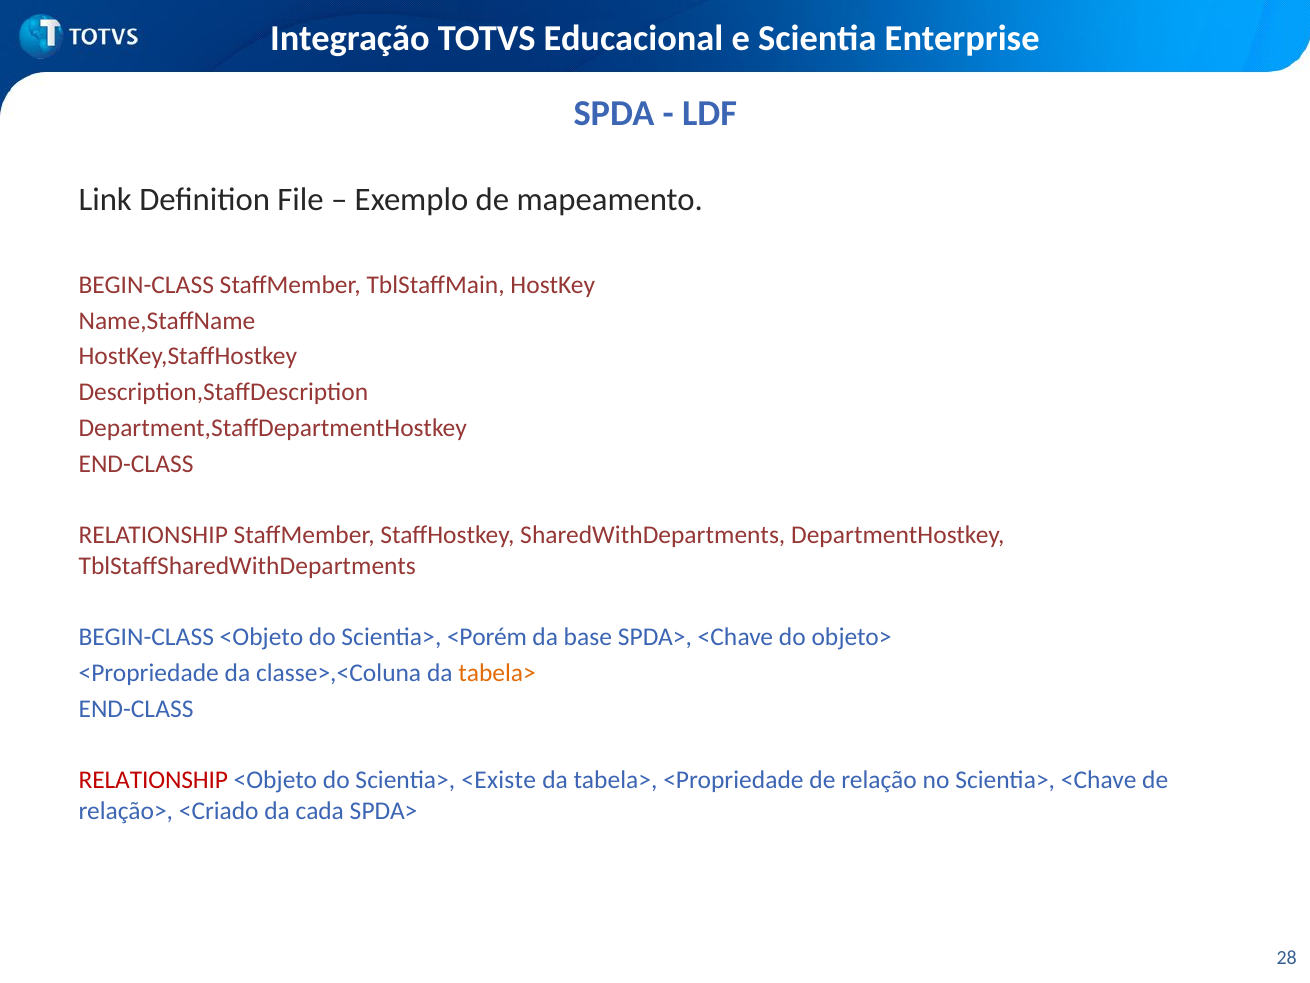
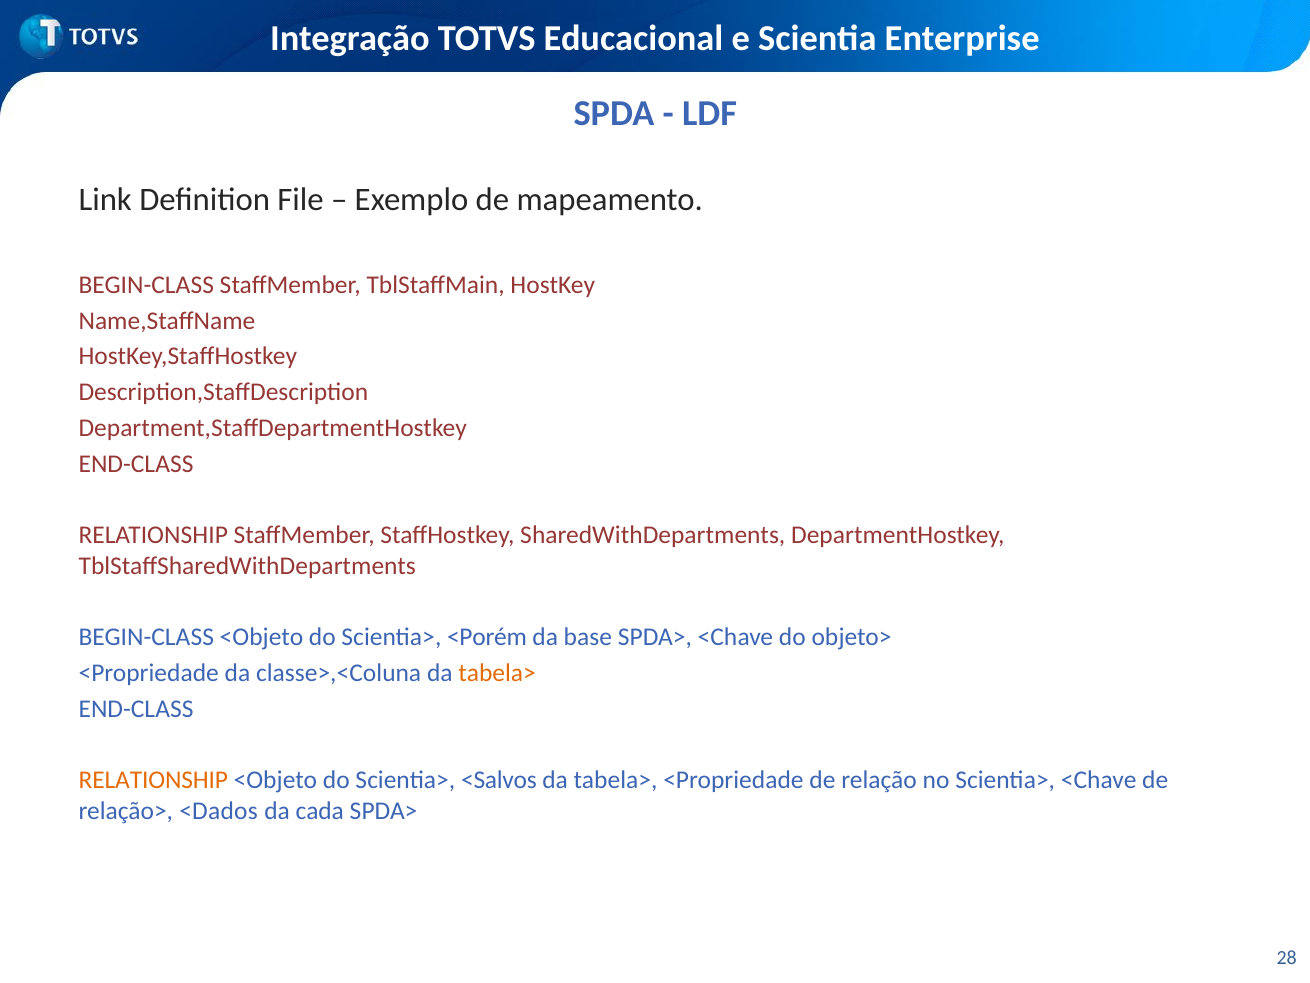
RELATIONSHIP at (153, 780) colour: red -> orange
<Existe: <Existe -> <Salvos
<Criado: <Criado -> <Dados
